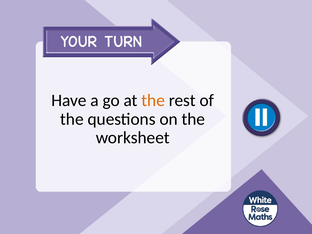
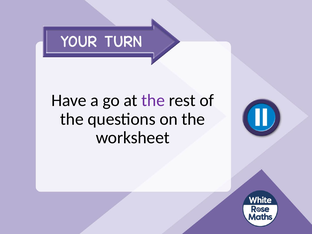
the at (153, 100) colour: orange -> purple
